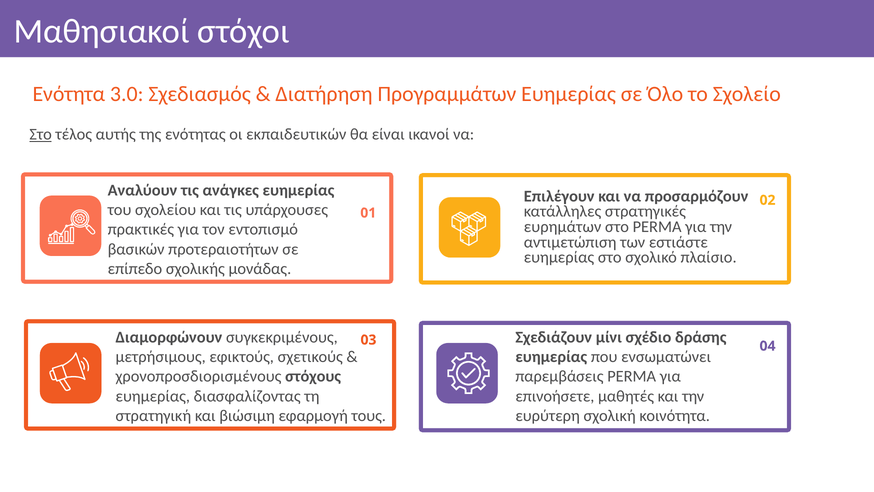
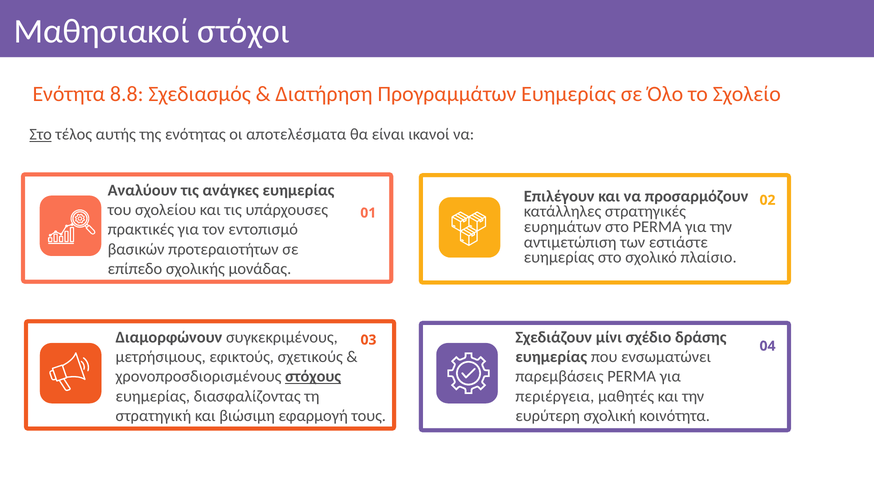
3.0: 3.0 -> 8.8
εκπαιδευτικών: εκπαιδευτικών -> αποτελέσματα
στόχους underline: none -> present
επινοήσετε: επινοήσετε -> περιέργεια
